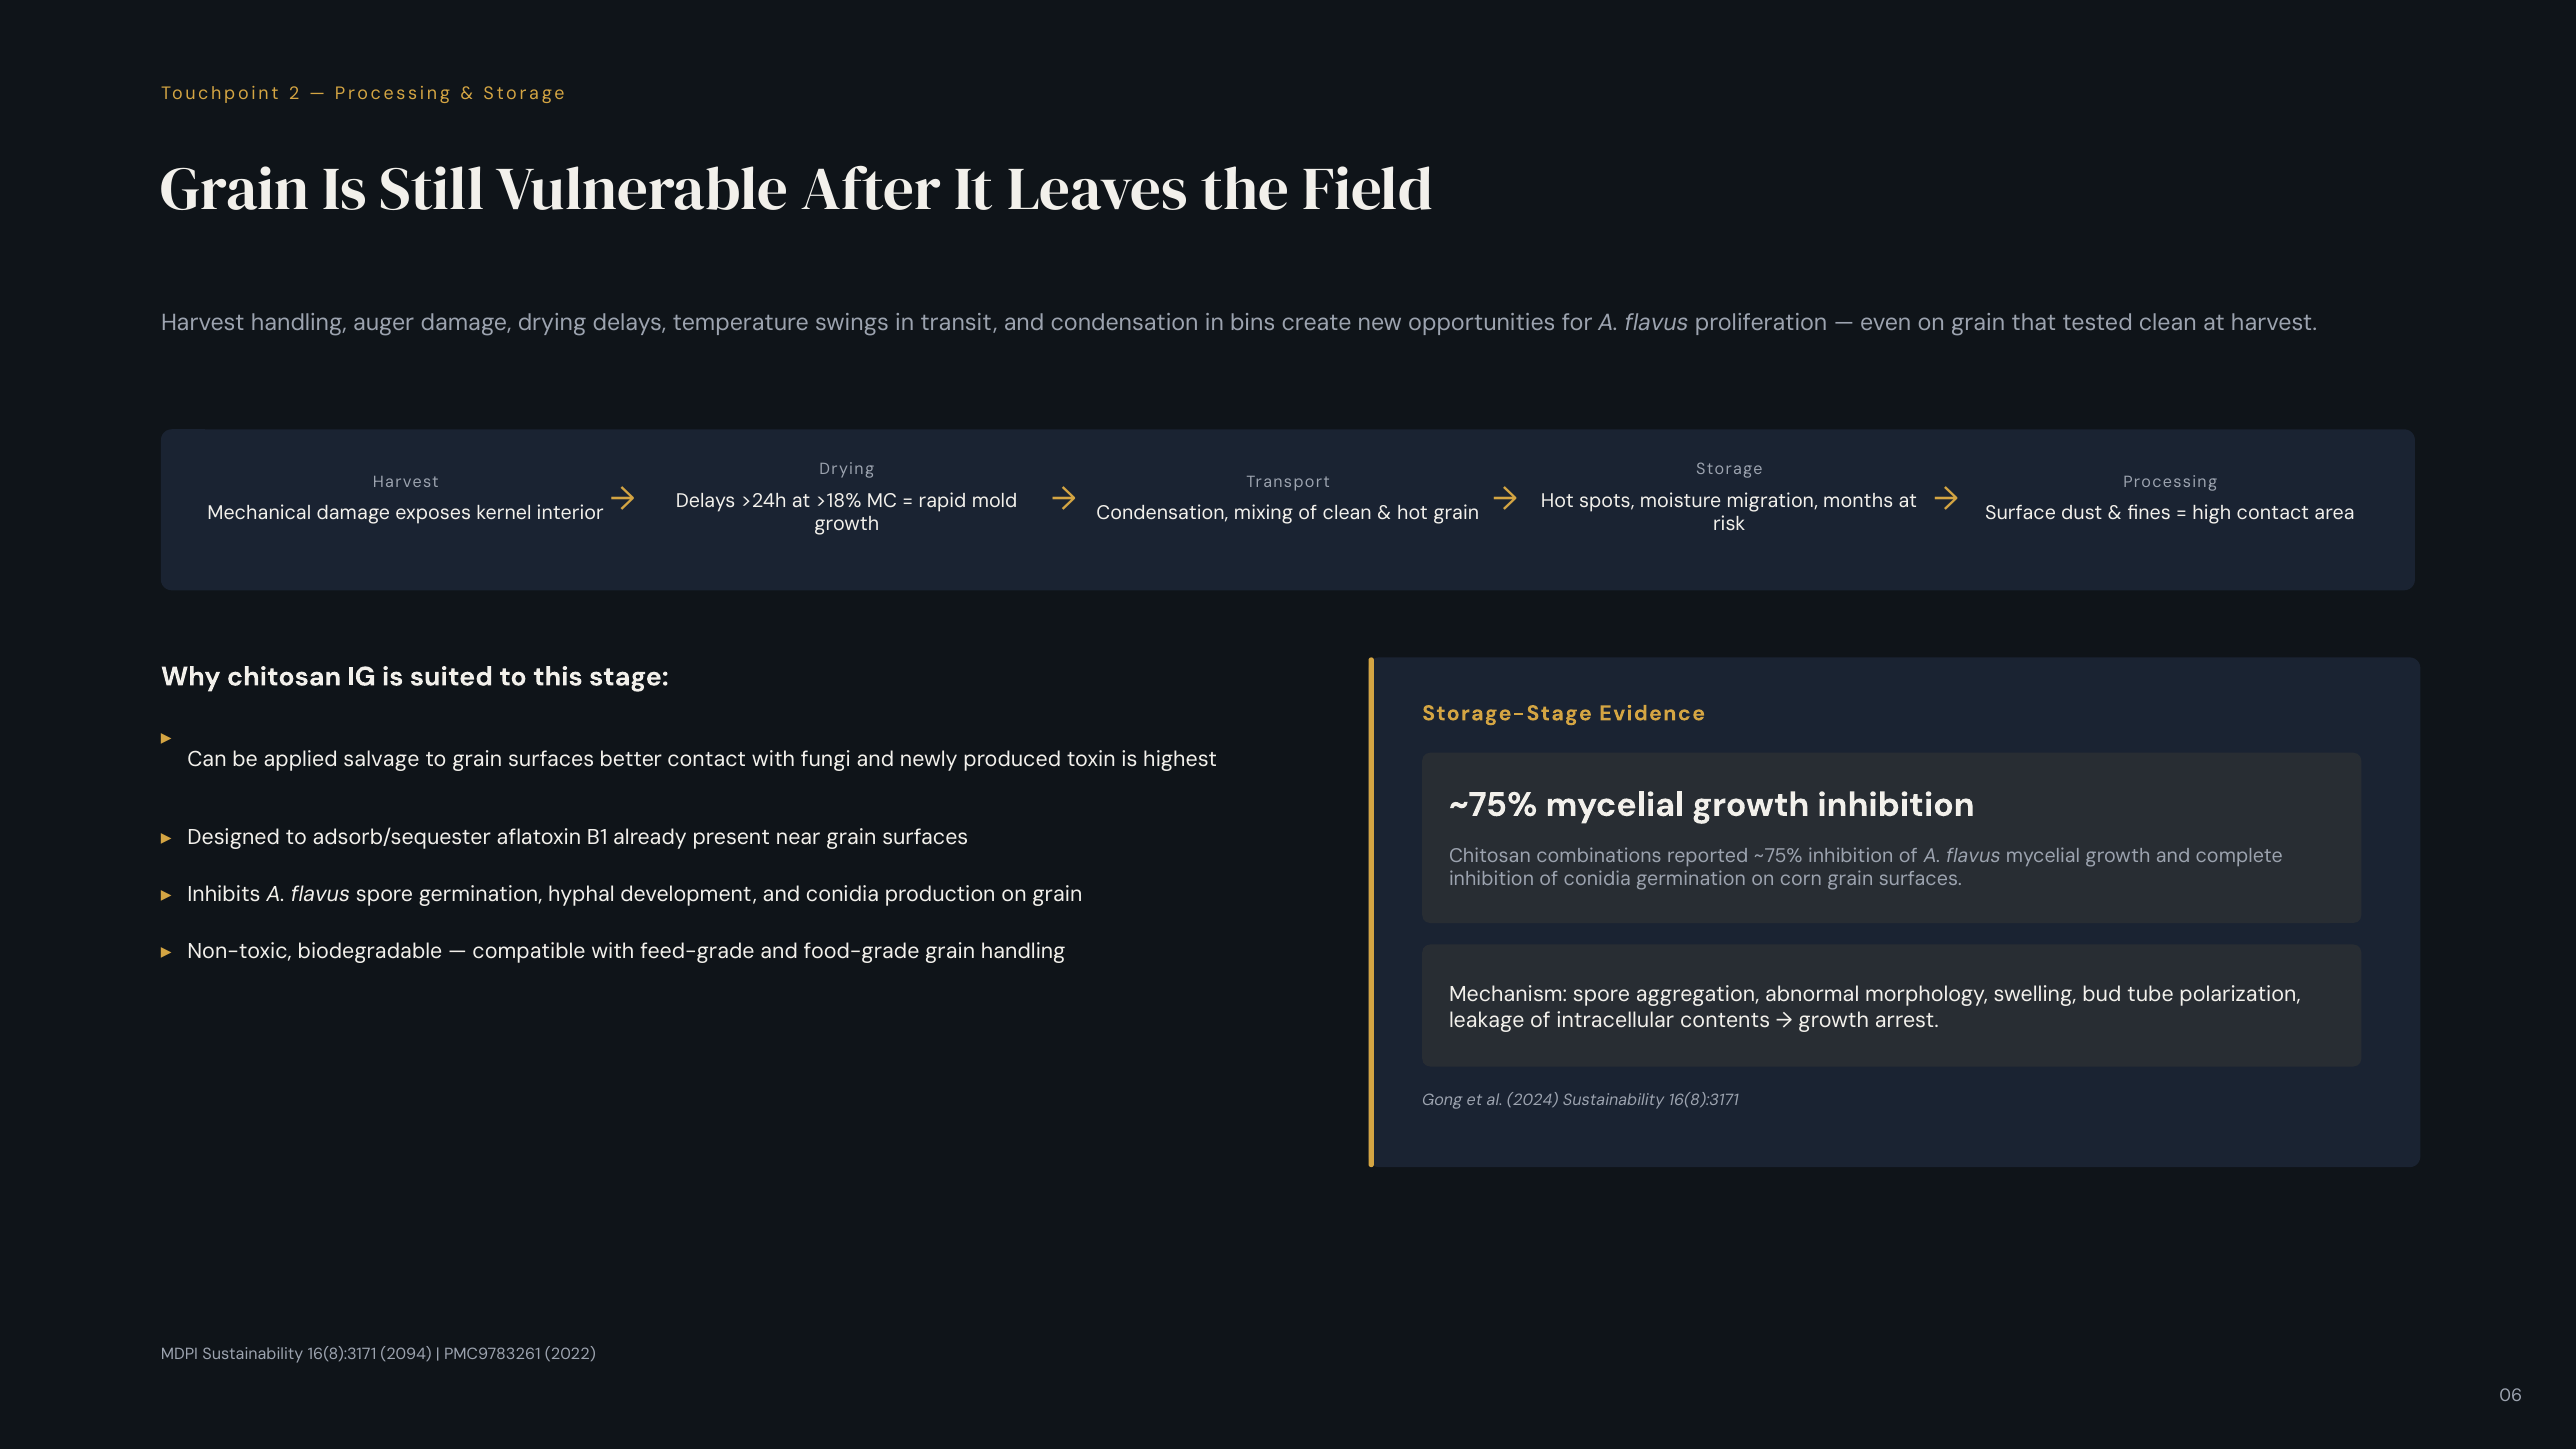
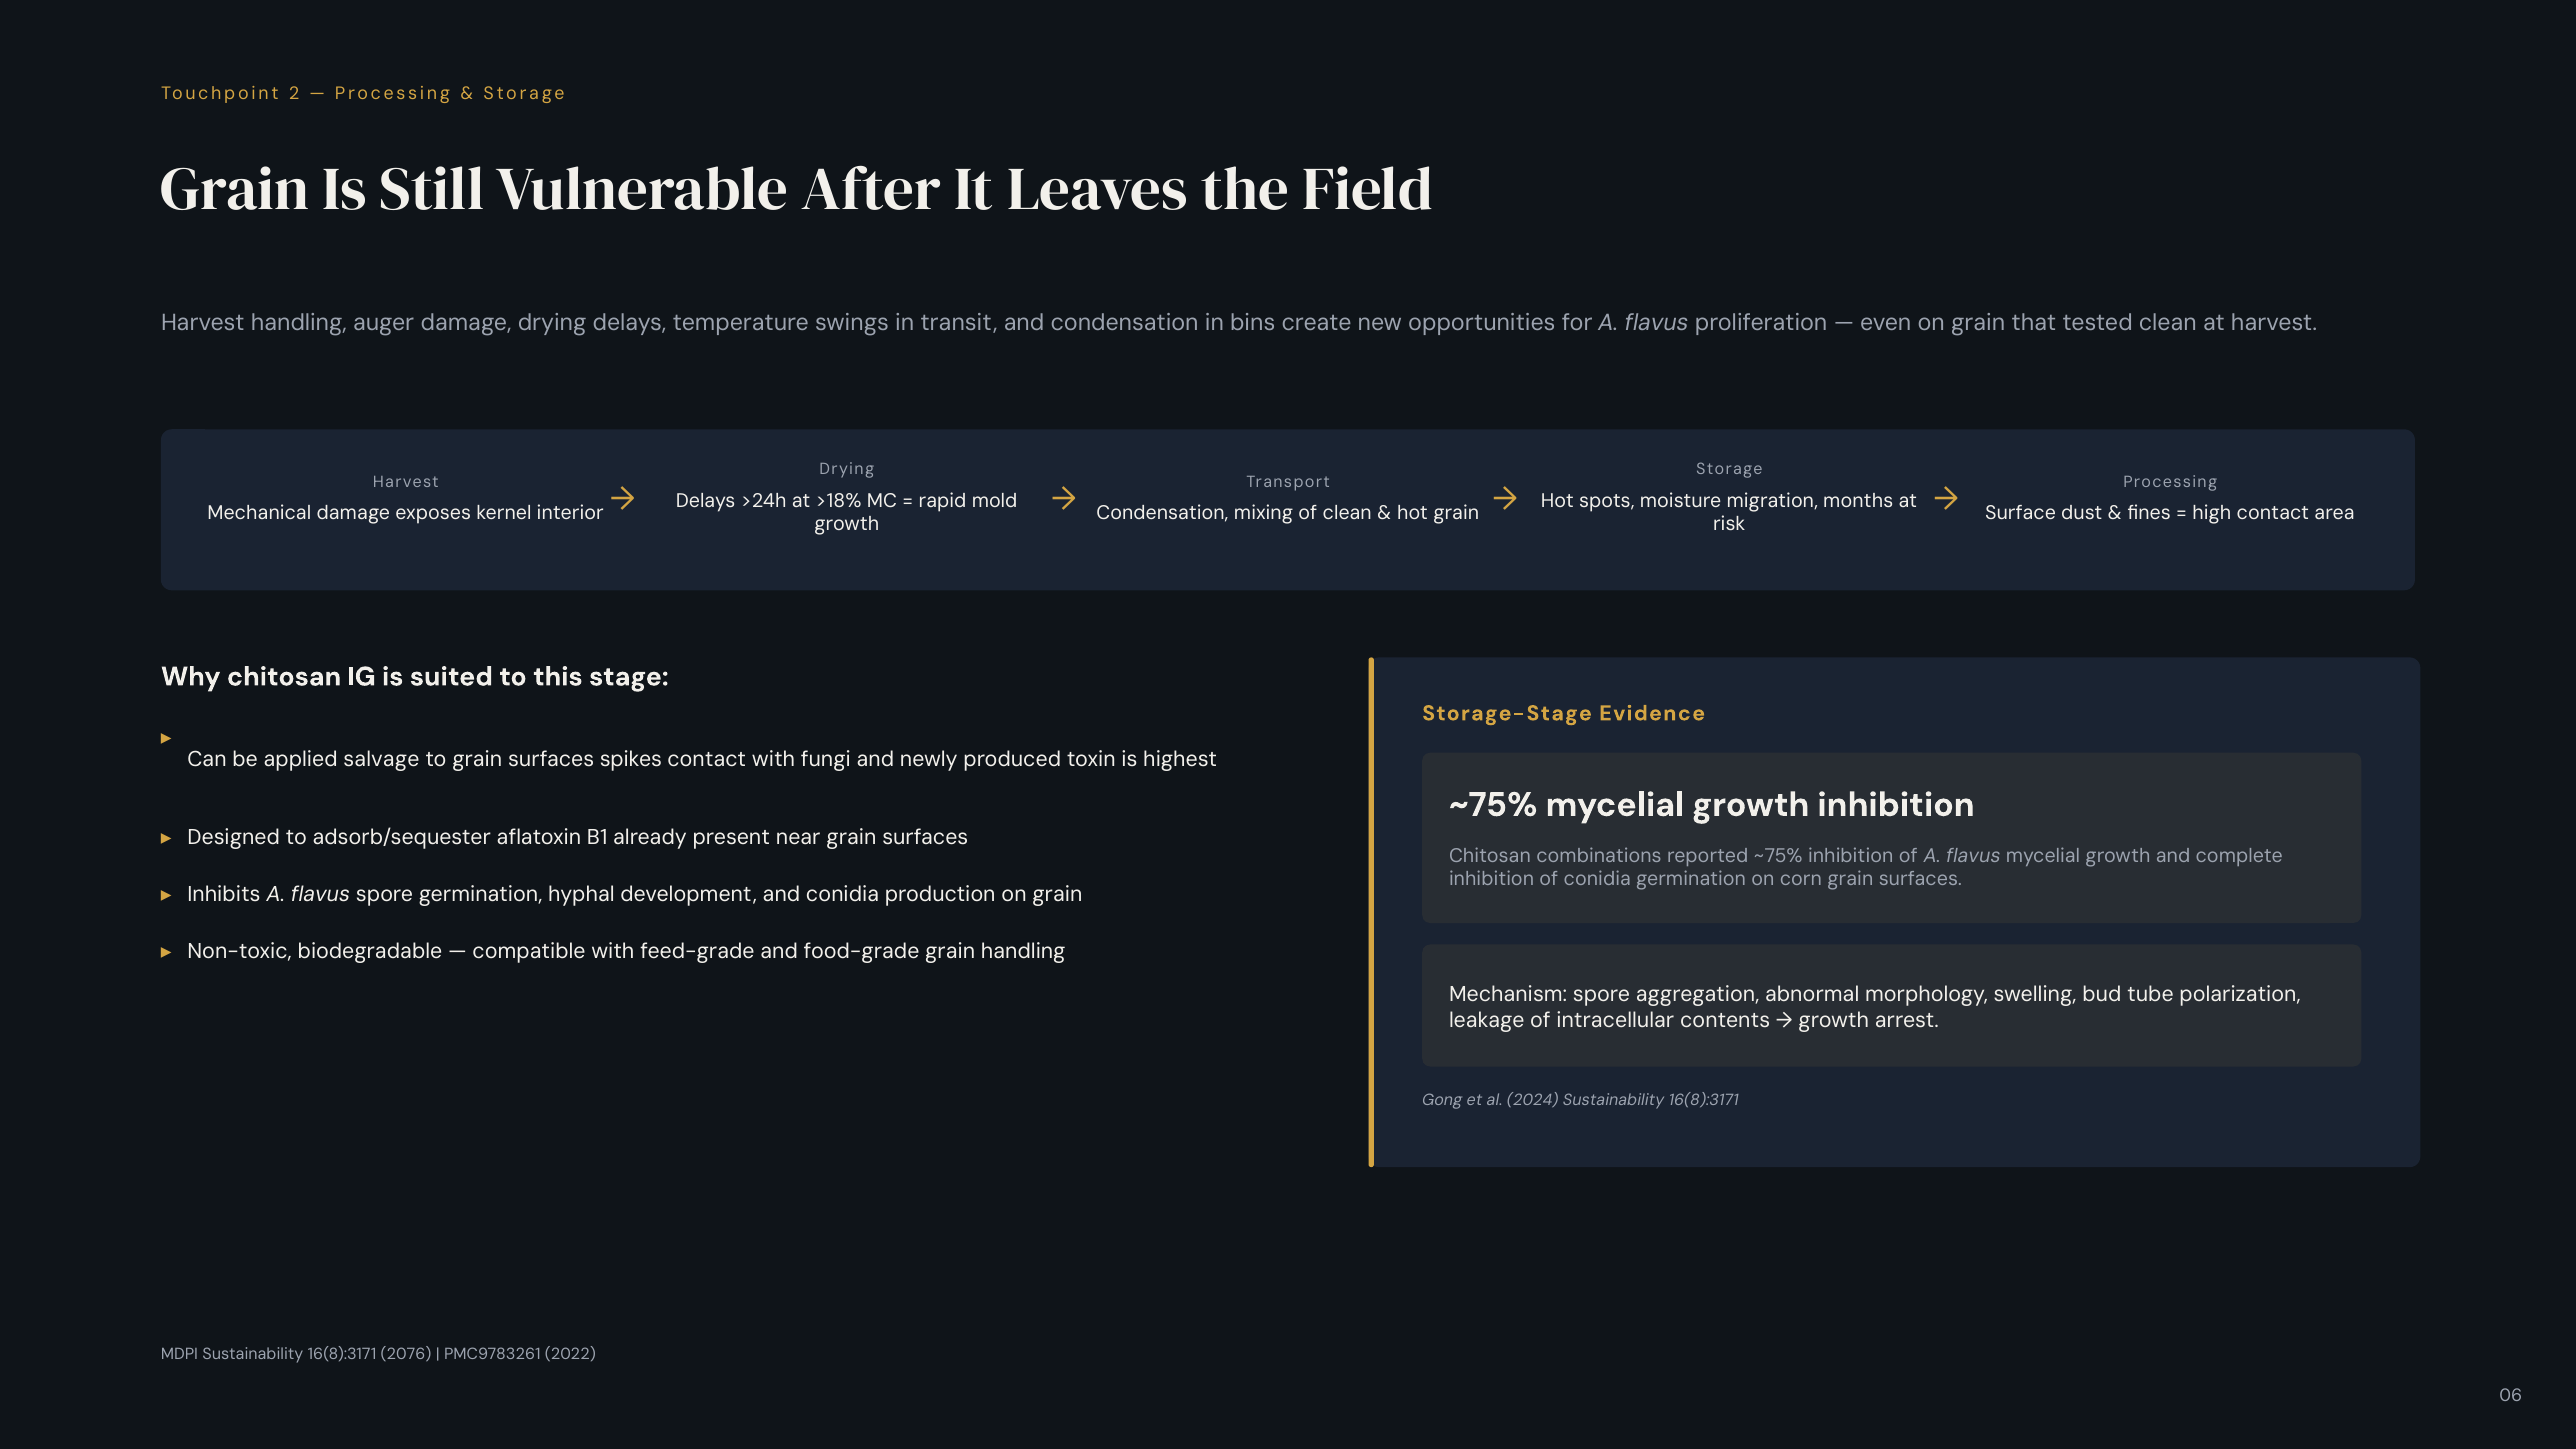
better: better -> spikes
2094: 2094 -> 2076
